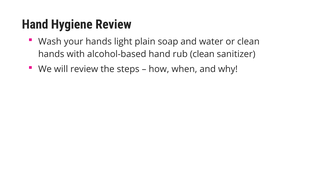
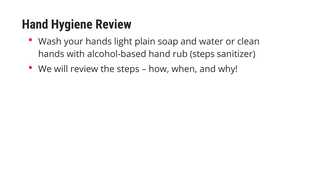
rub clean: clean -> steps
